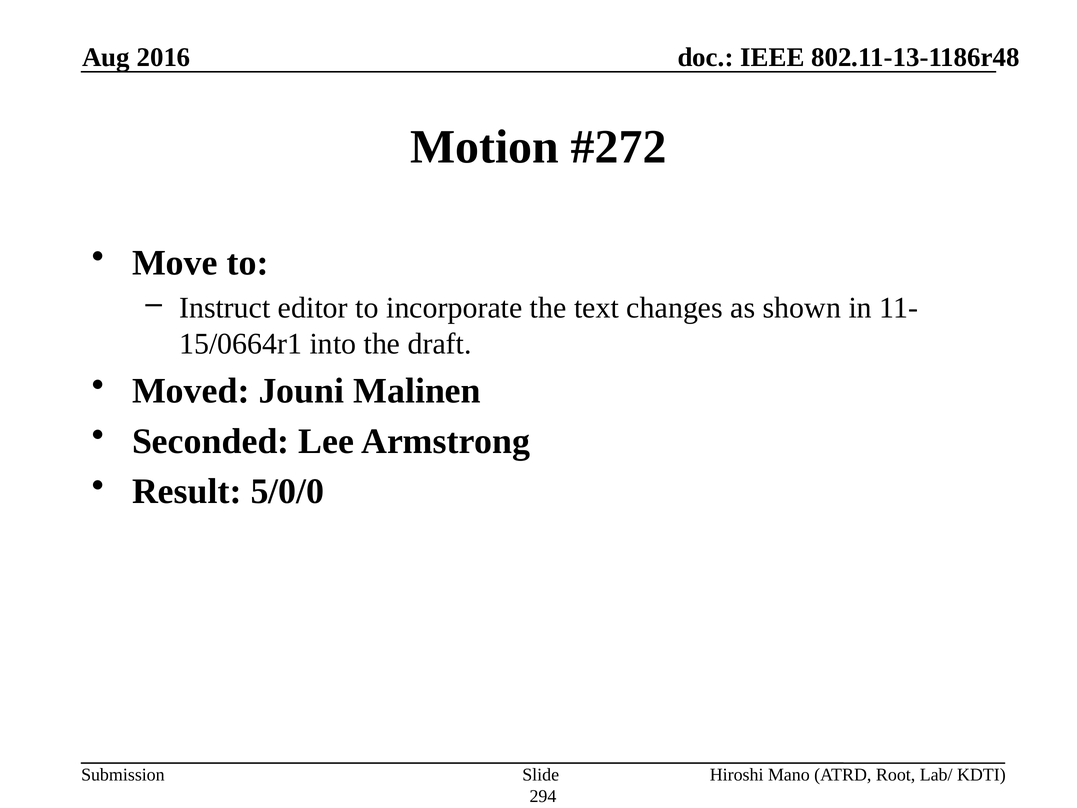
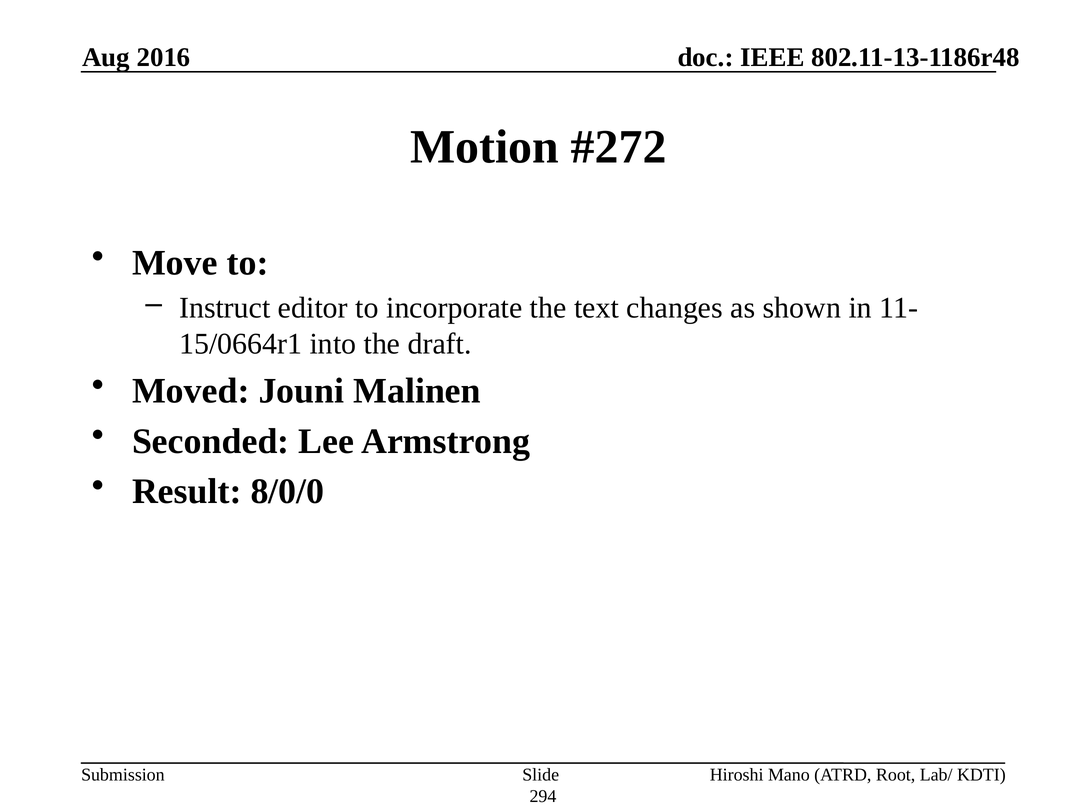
5/0/0: 5/0/0 -> 8/0/0
